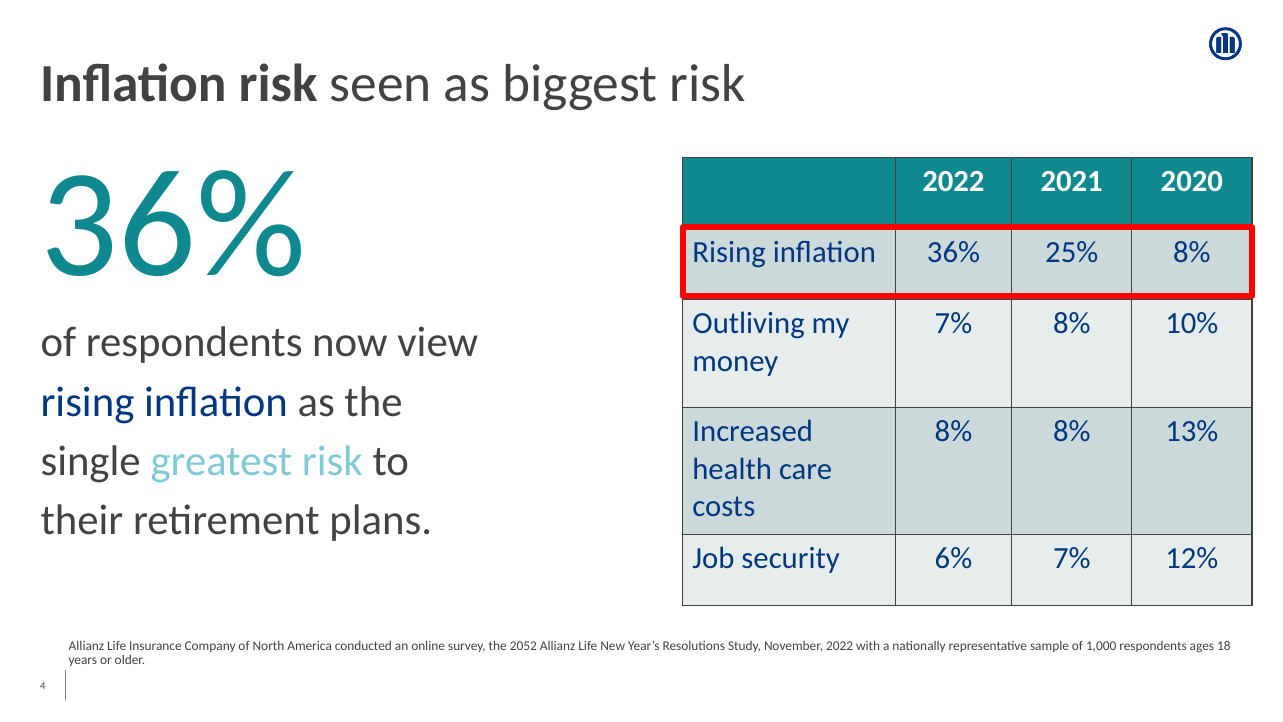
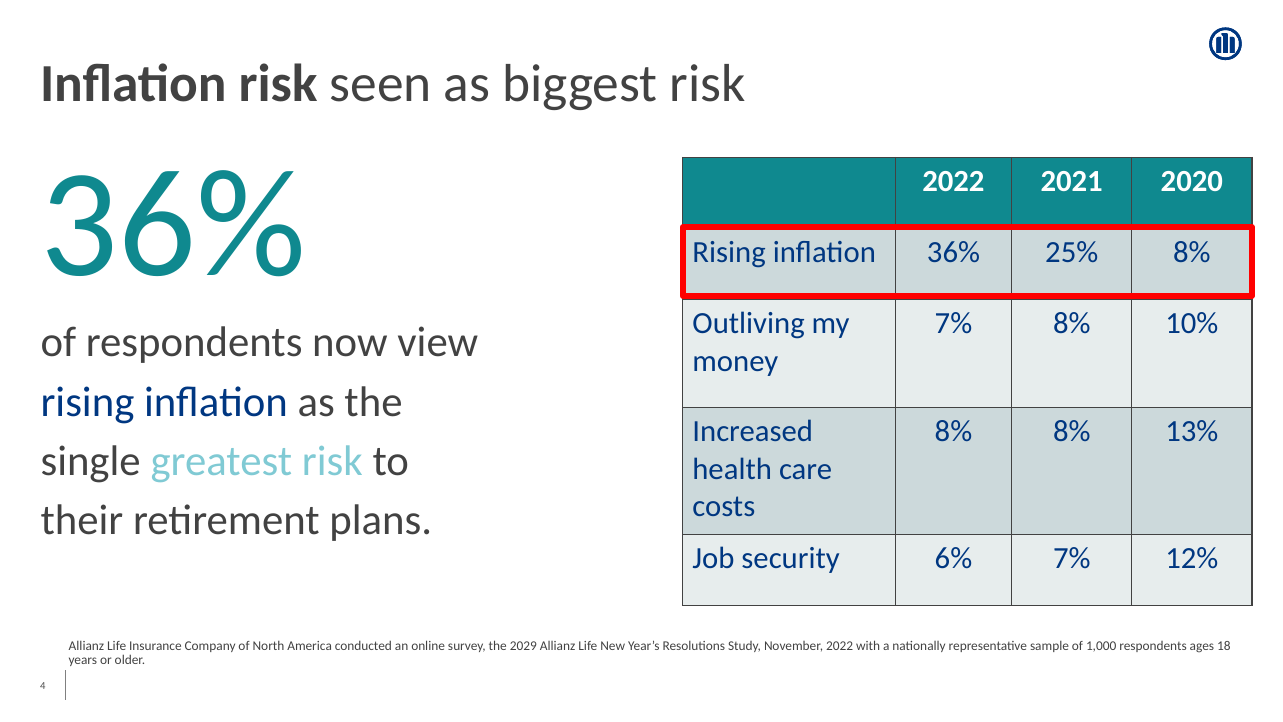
2052: 2052 -> 2029
